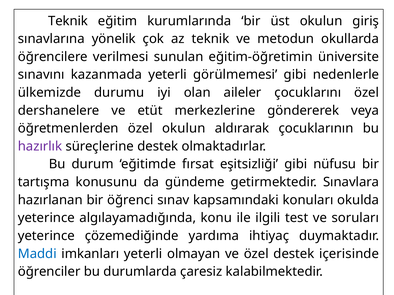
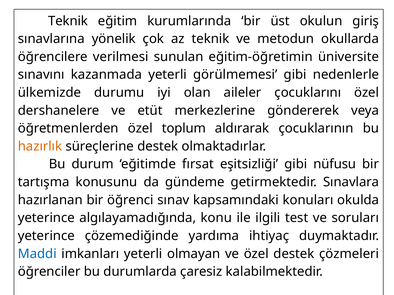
özel okulun: okulun -> toplum
hazırlık colour: purple -> orange
içerisinde: içerisinde -> çözmeleri
